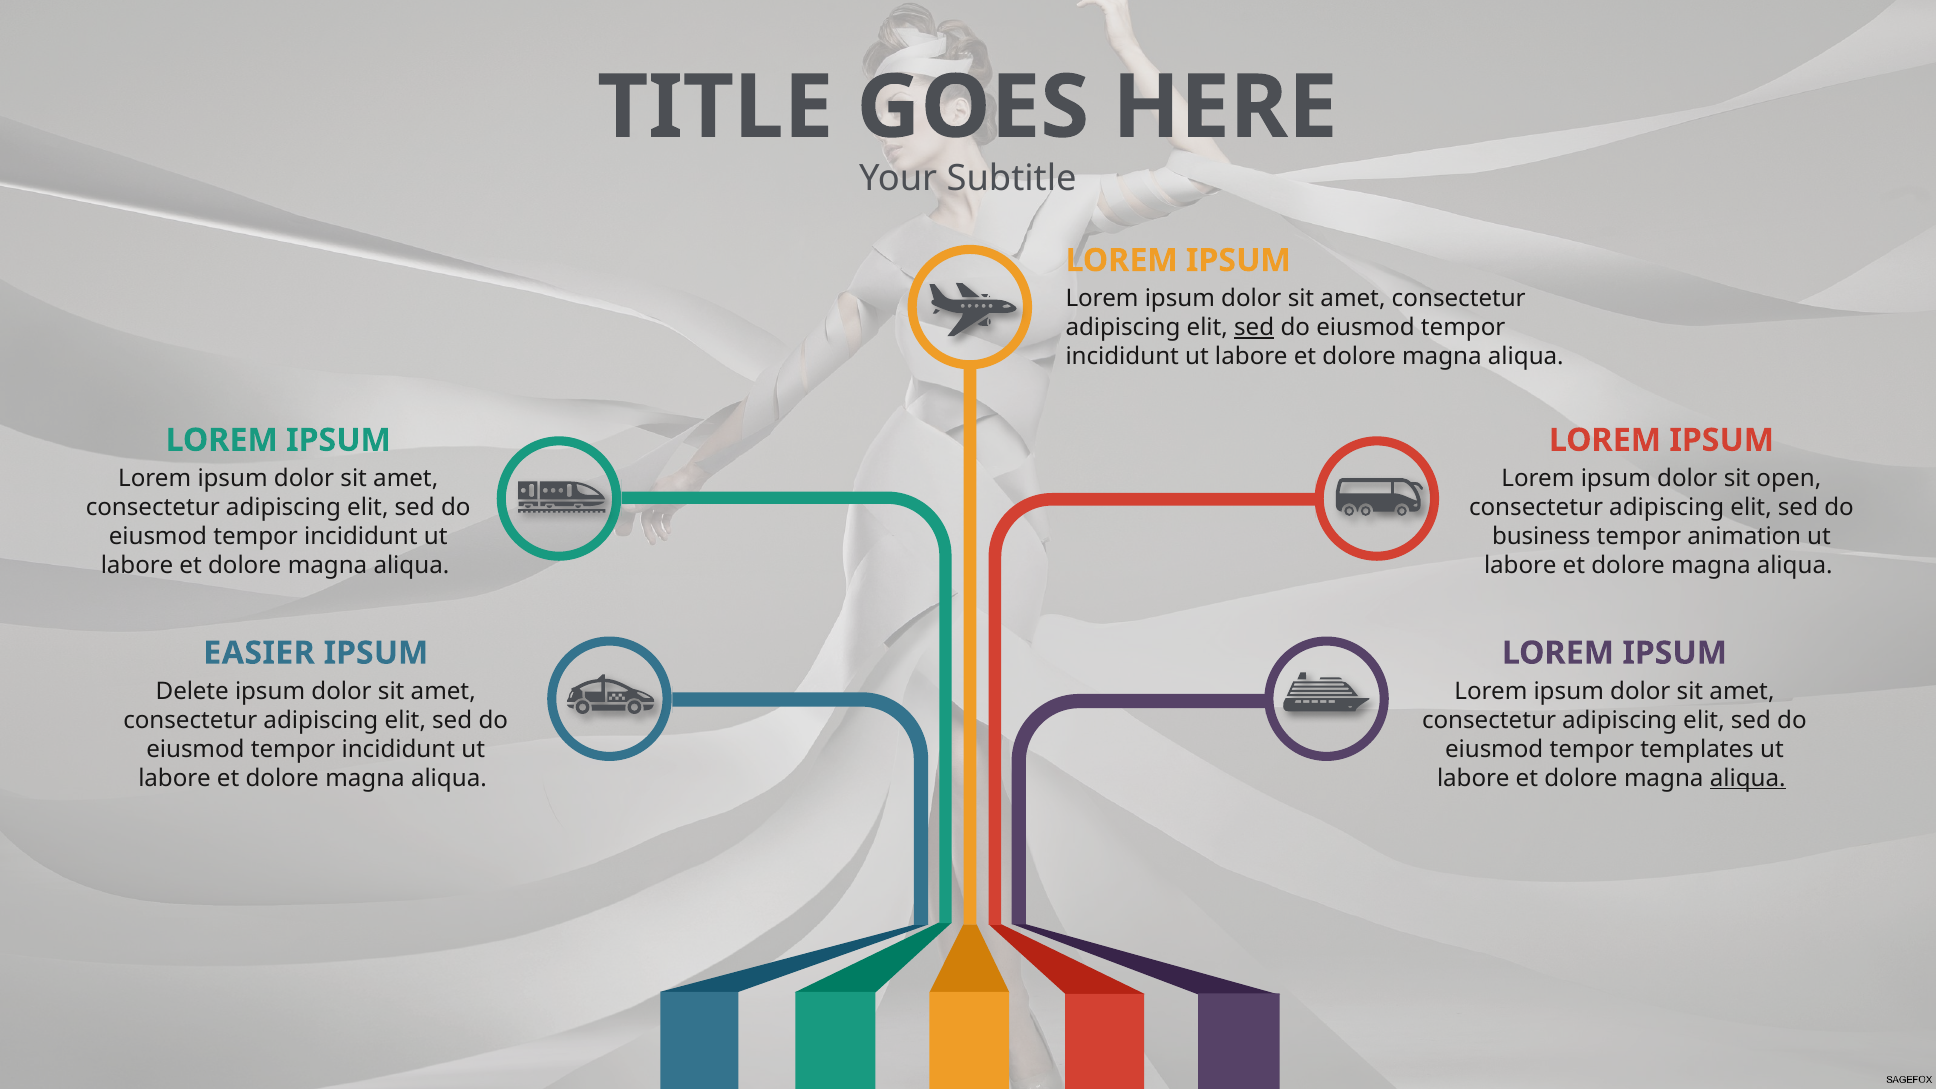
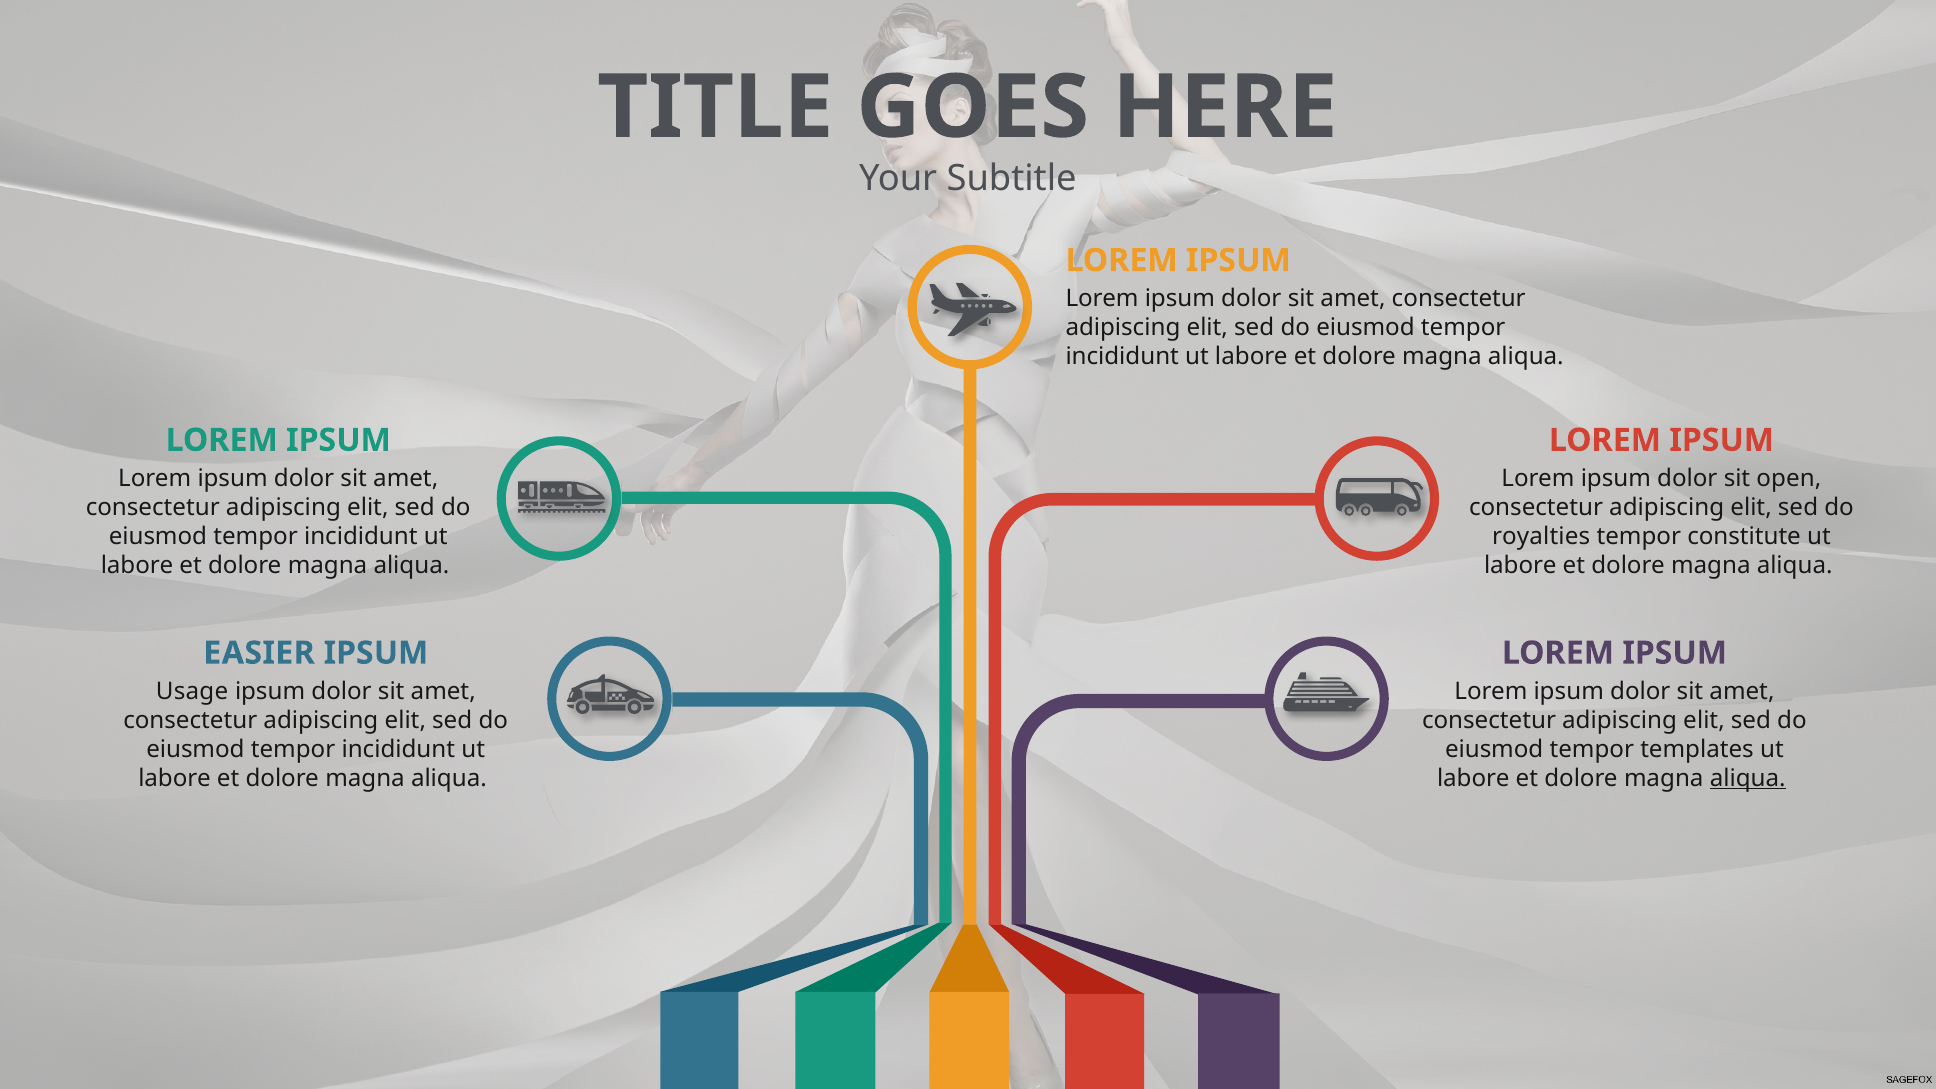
sed at (1254, 328) underline: present -> none
business: business -> royalties
animation: animation -> constitute
Delete: Delete -> Usage
